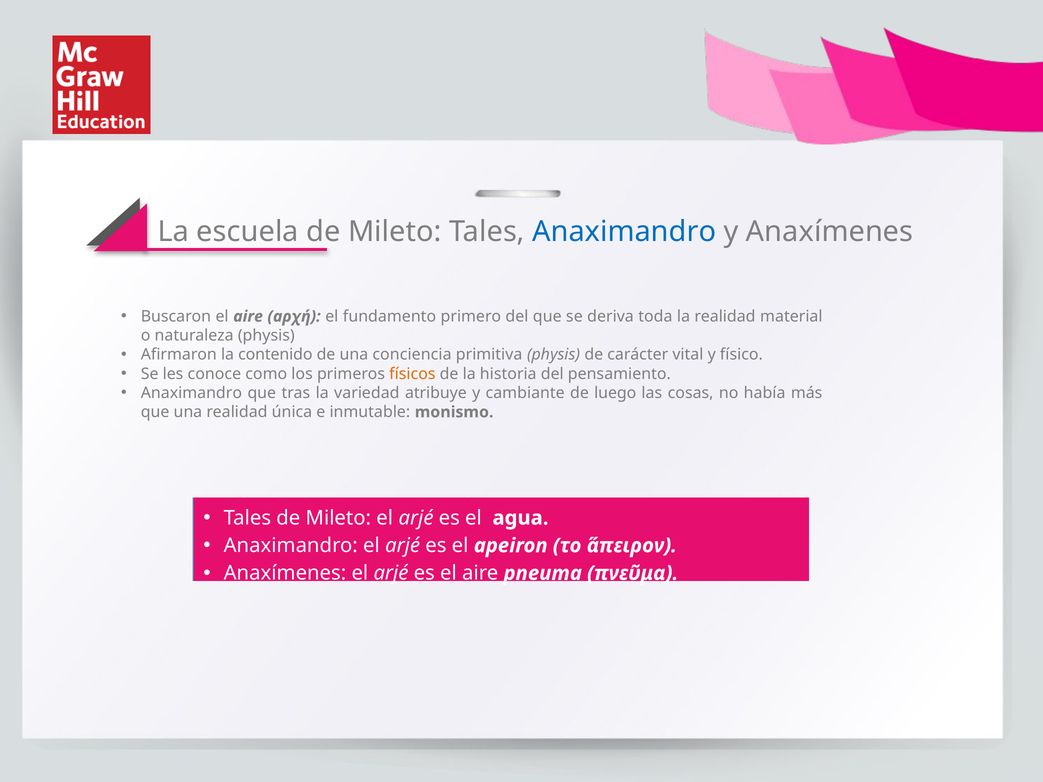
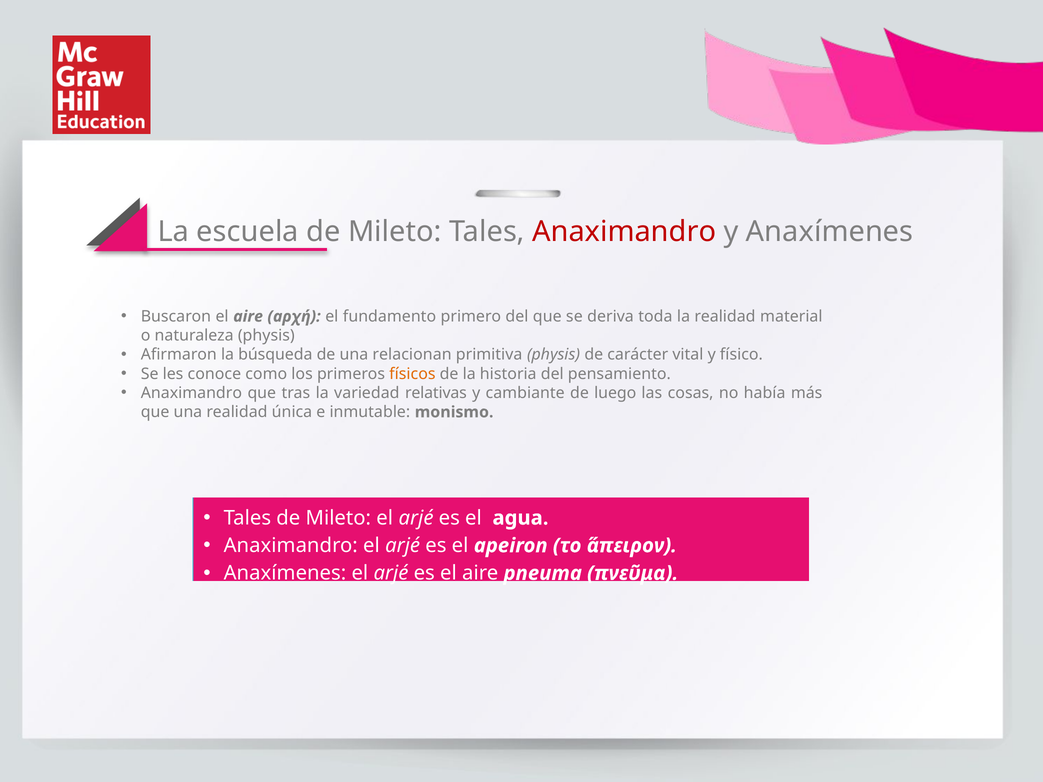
Anaximandro at (624, 232) colour: blue -> red
contenido: contenido -> búsqueda
conciencia: conciencia -> relacionan
atribuye: atribuye -> relativas
